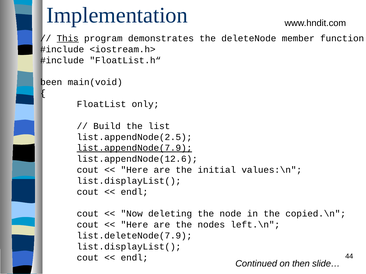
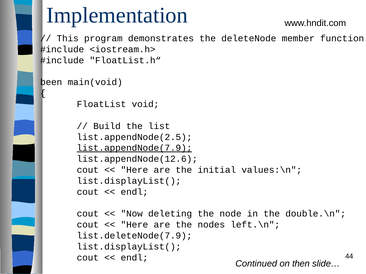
This underline: present -> none
only: only -> void
copied.\n: copied.\n -> double.\n
